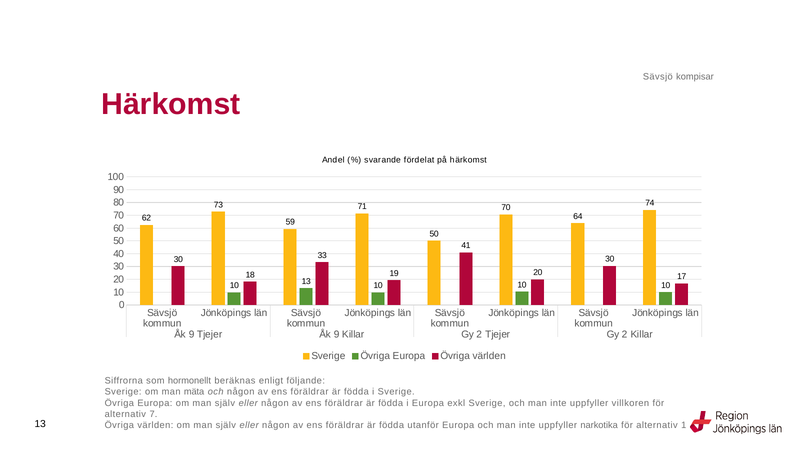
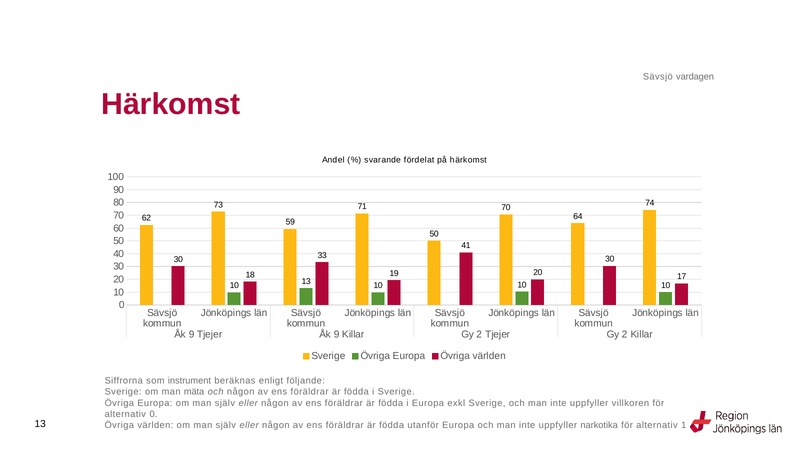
kompisar: kompisar -> vardagen
hormonellt: hormonellt -> instrument
alternativ 7: 7 -> 0
